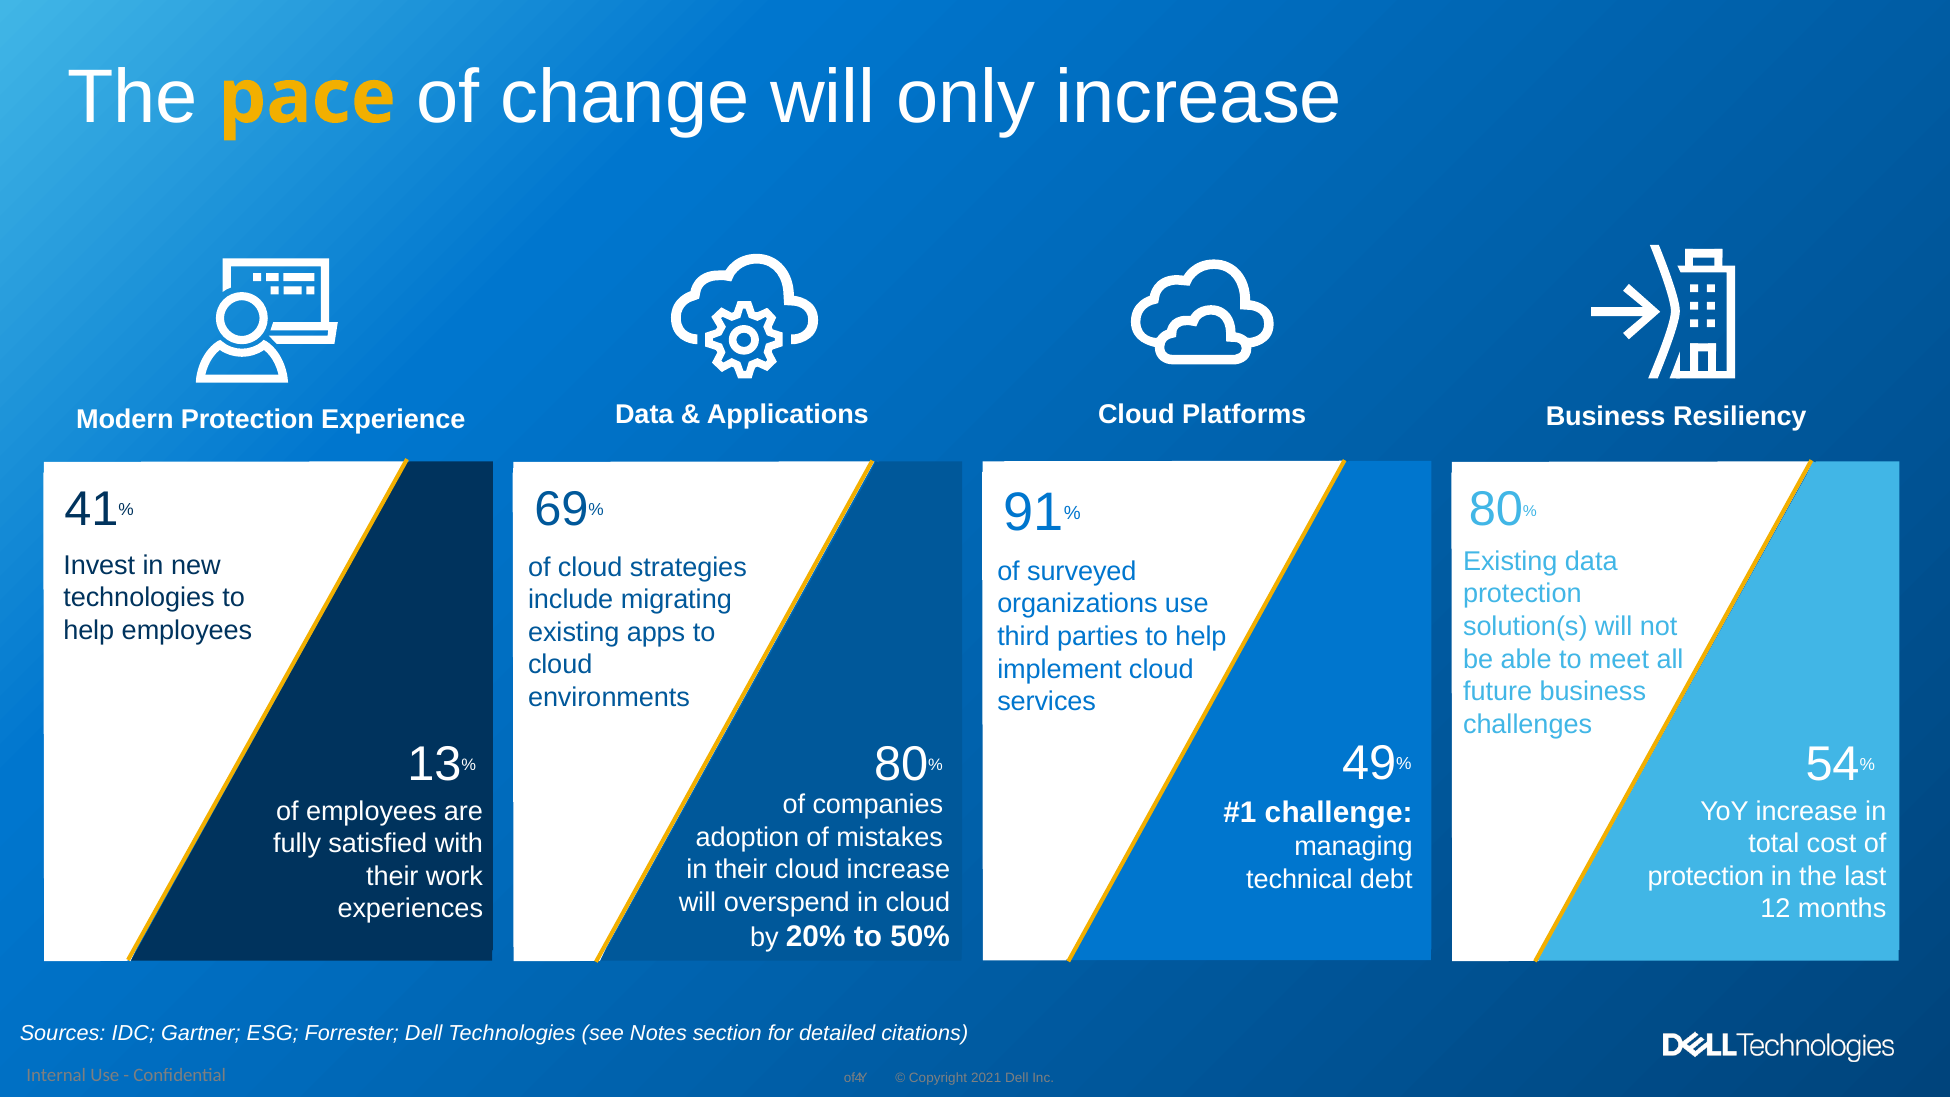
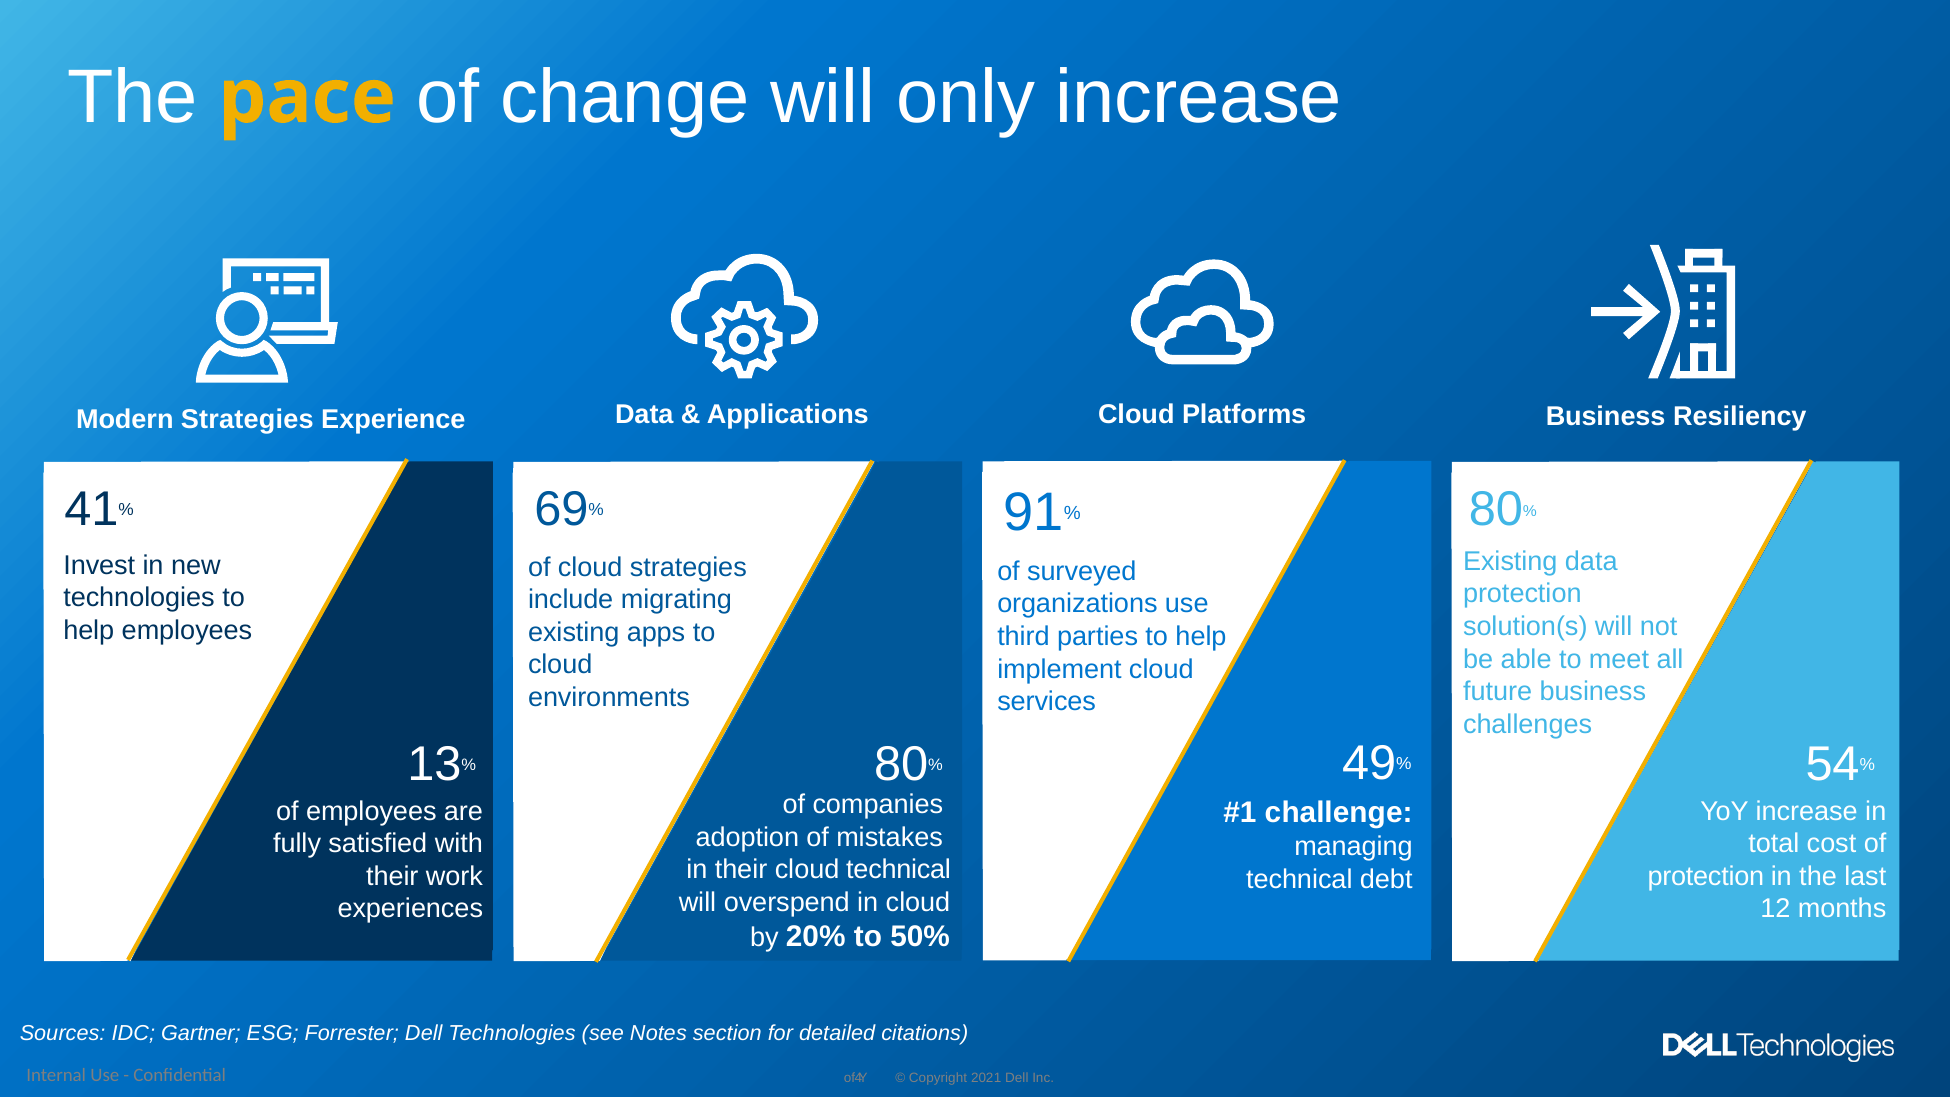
Modern Protection: Protection -> Strategies
cloud increase: increase -> technical
